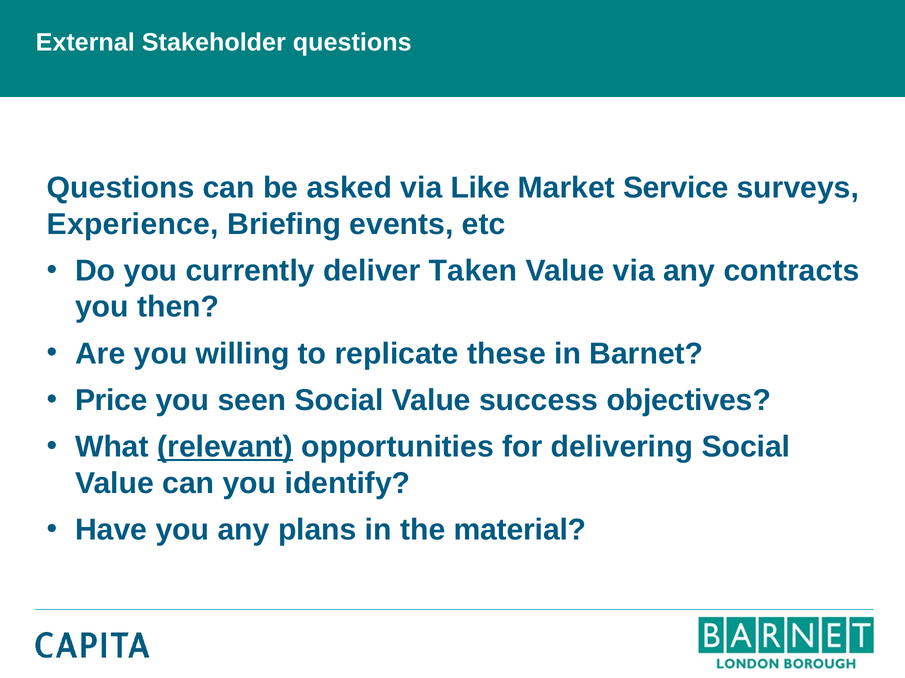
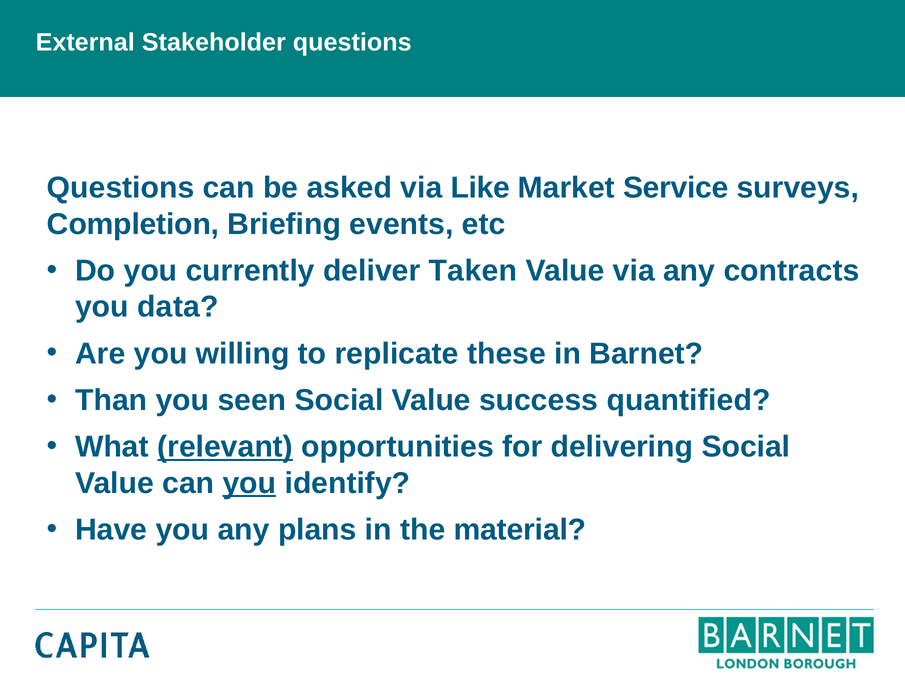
Experience: Experience -> Completion
then: then -> data
Price: Price -> Than
objectives: objectives -> quantified
you at (249, 484) underline: none -> present
